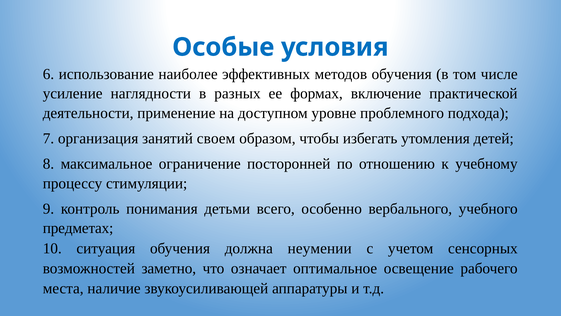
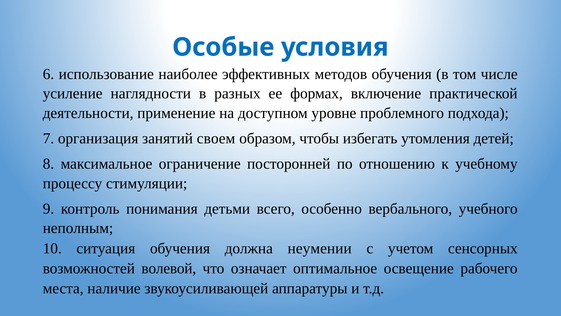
предметах: предметах -> неполным
заметно: заметно -> волевой
